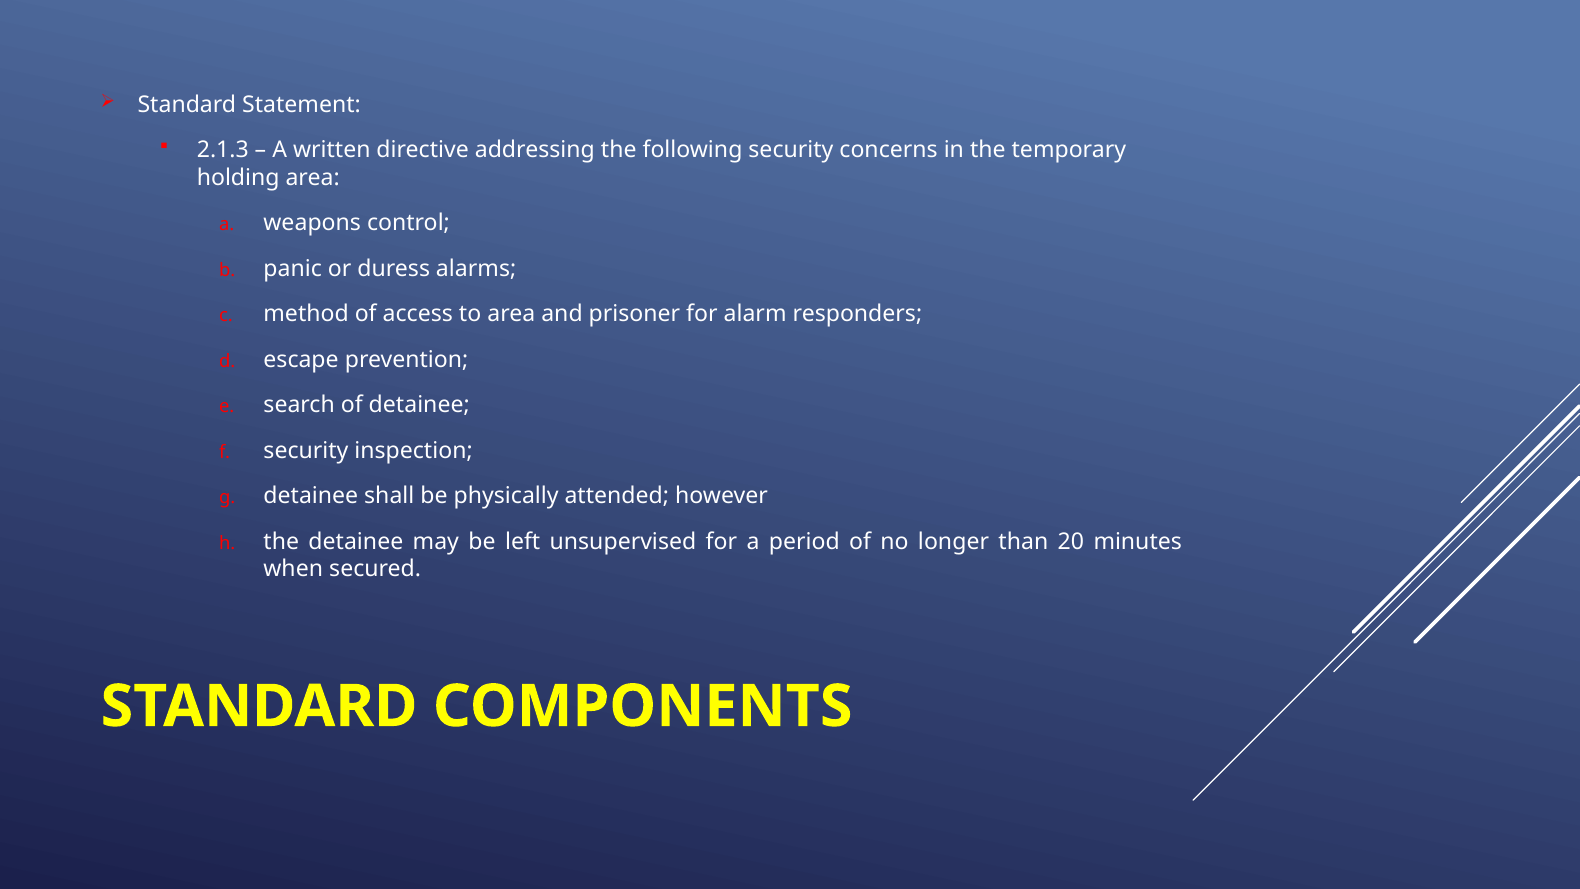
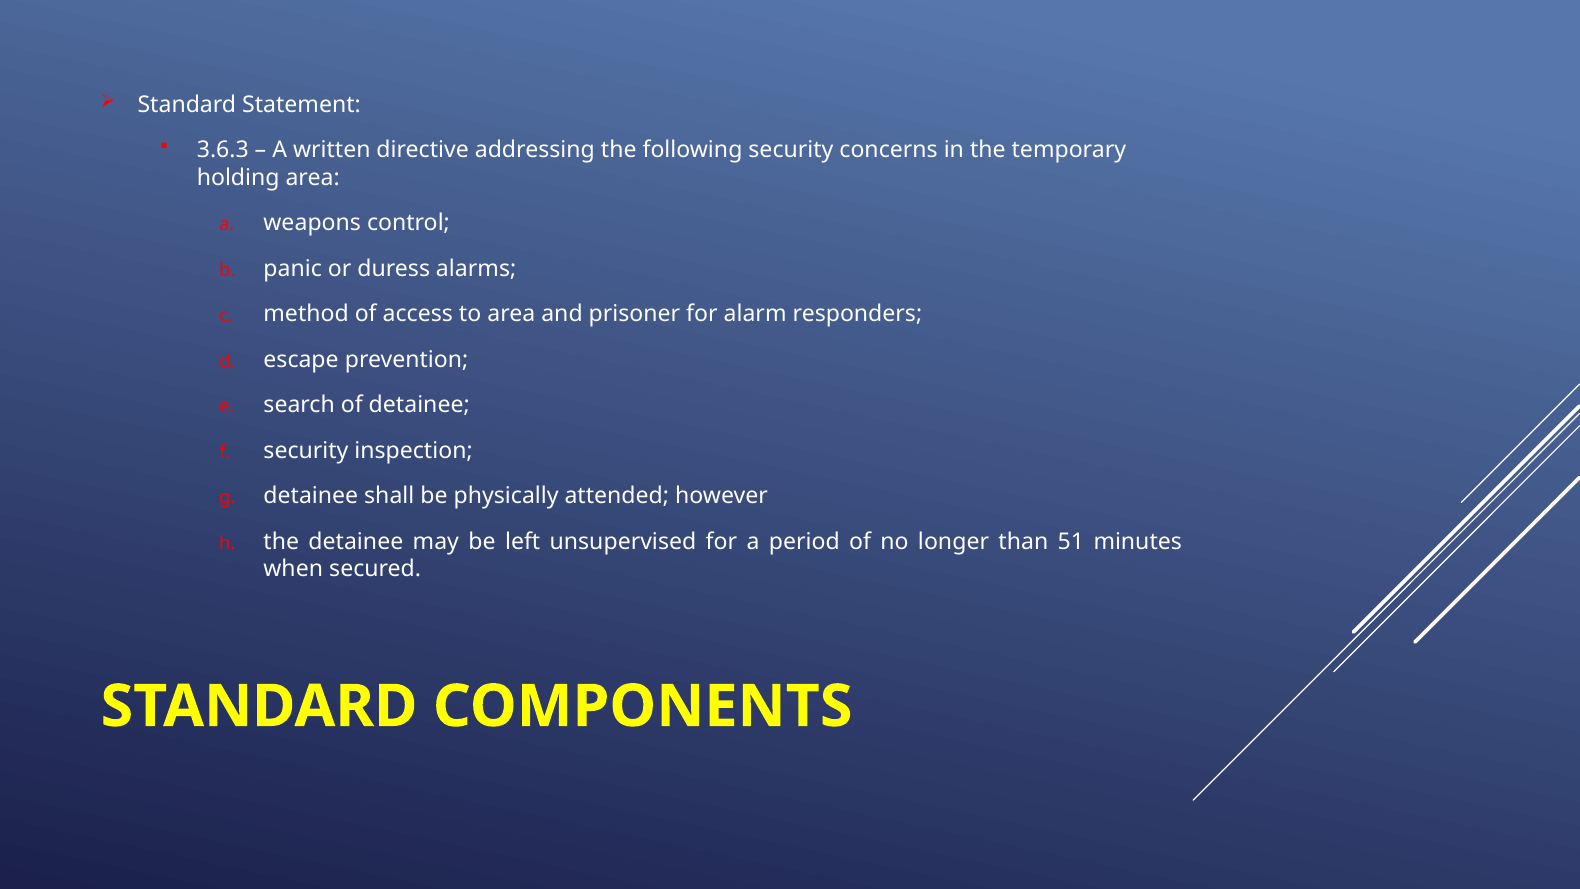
2.1.3: 2.1.3 -> 3.6.3
20: 20 -> 51
